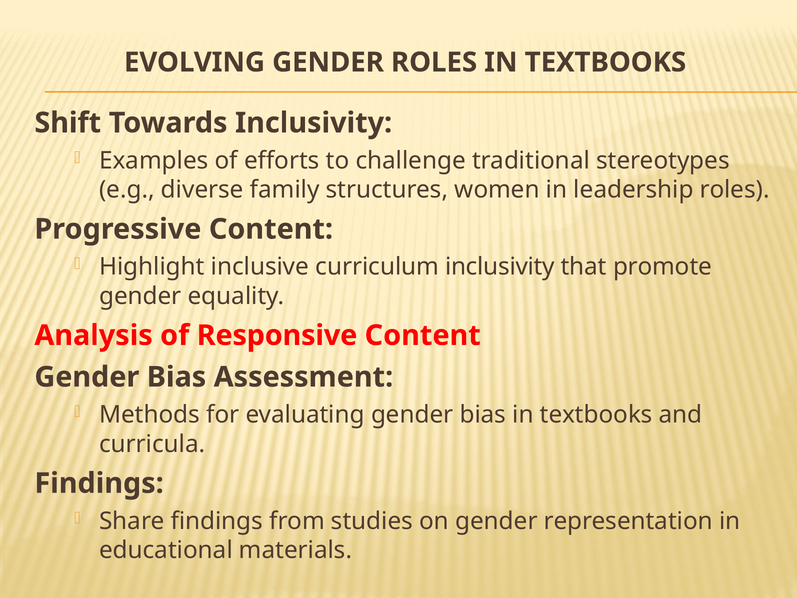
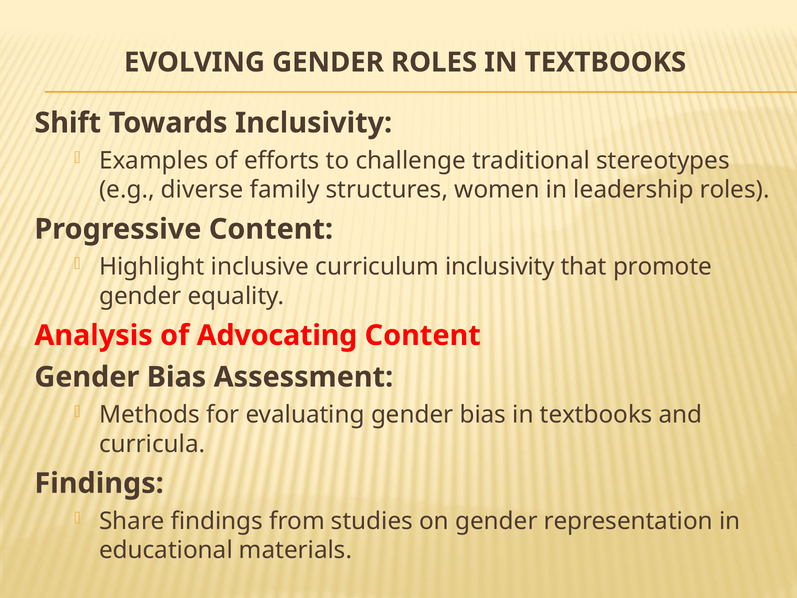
Responsive: Responsive -> Advocating
